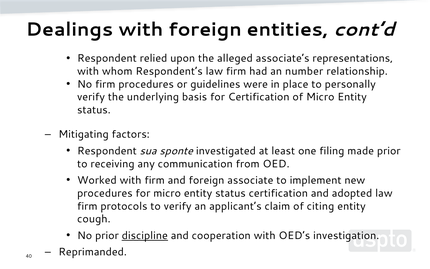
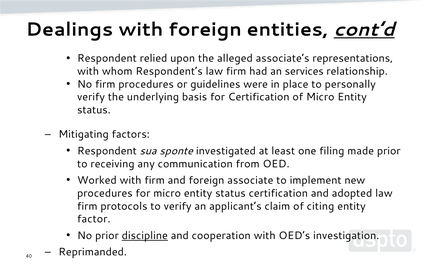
cont’d underline: none -> present
number: number -> services
cough: cough -> factor
